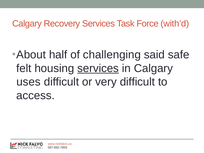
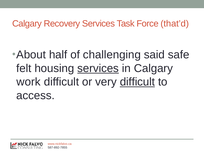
with’d: with’d -> that’d
uses: uses -> work
difficult at (137, 82) underline: none -> present
